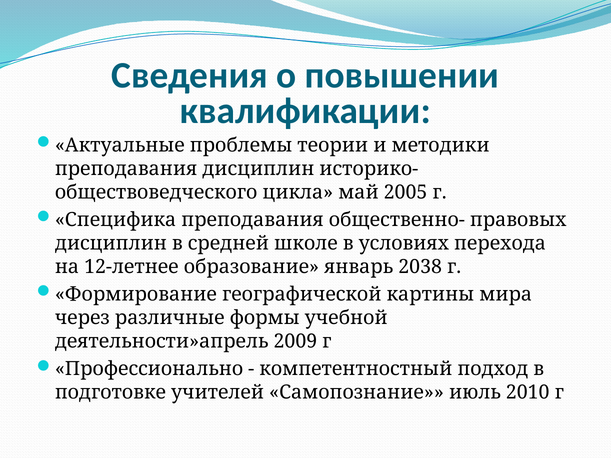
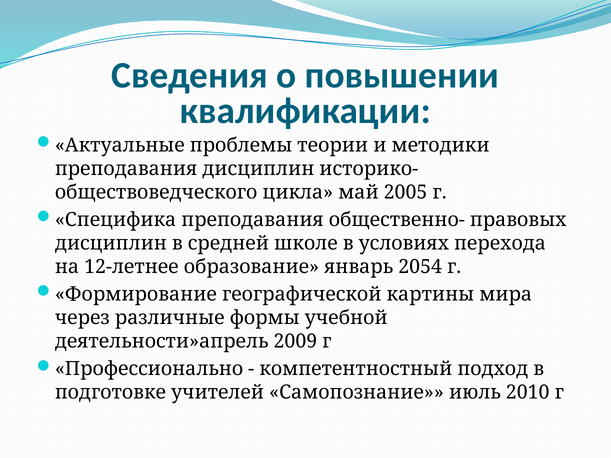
2038: 2038 -> 2054
